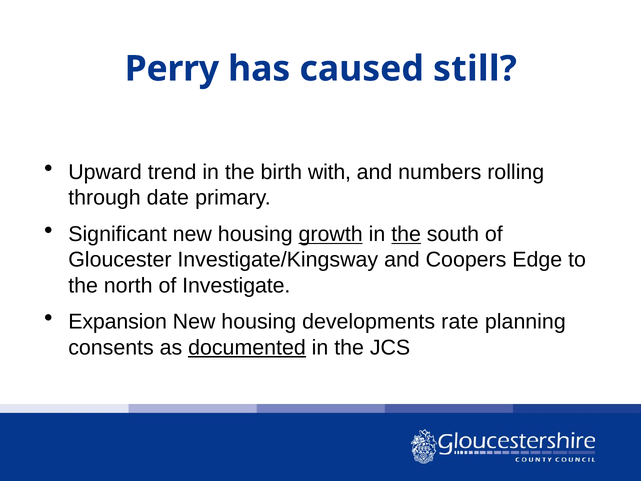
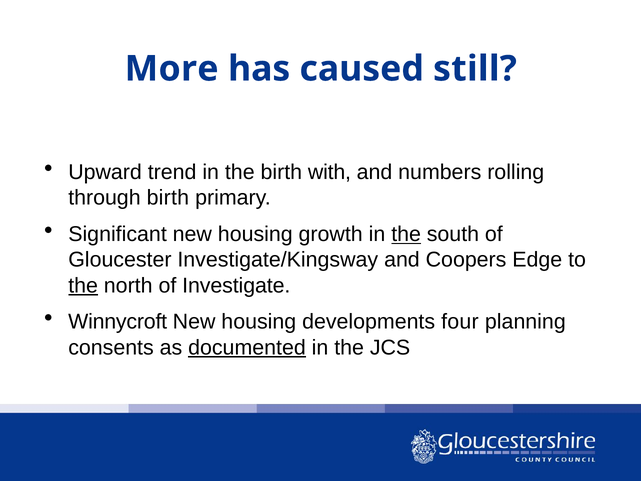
Perry: Perry -> More
through date: date -> birth
growth underline: present -> none
the at (83, 285) underline: none -> present
Expansion: Expansion -> Winnycroft
rate: rate -> four
